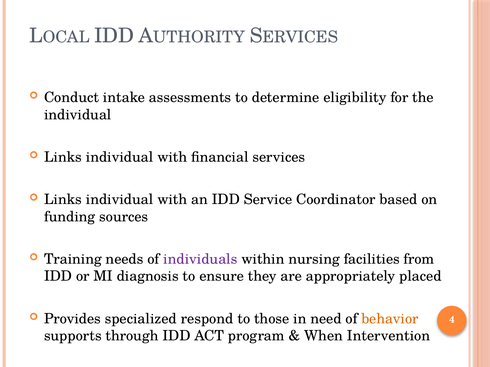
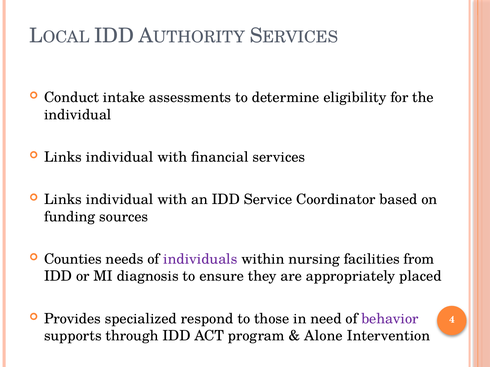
Training: Training -> Counties
behavior colour: orange -> purple
When: When -> Alone
